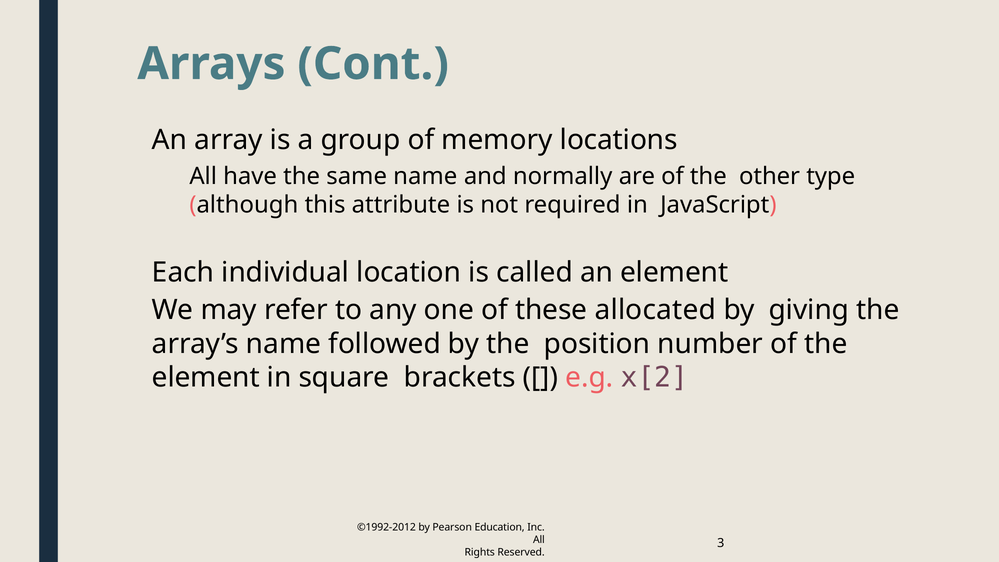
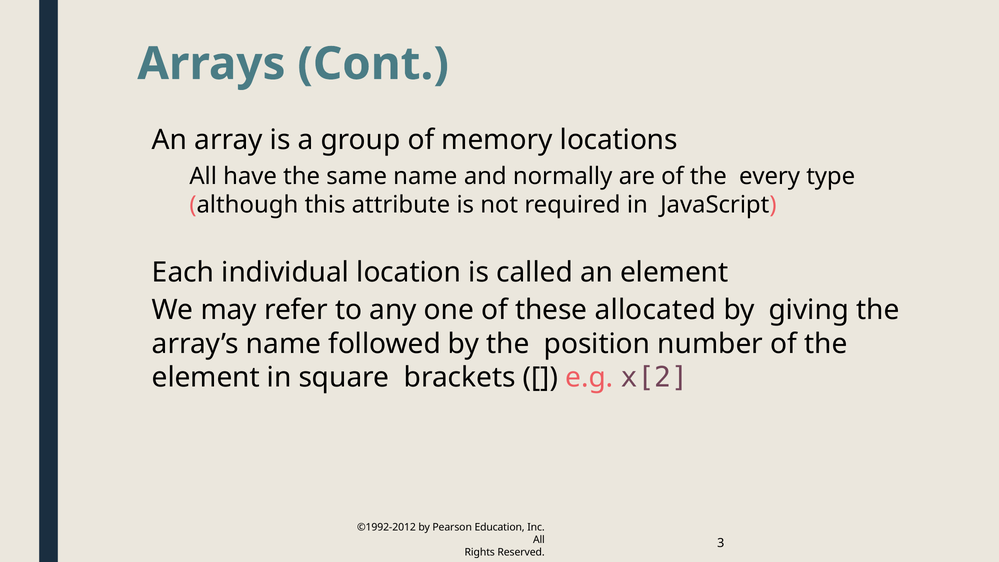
other: other -> every
